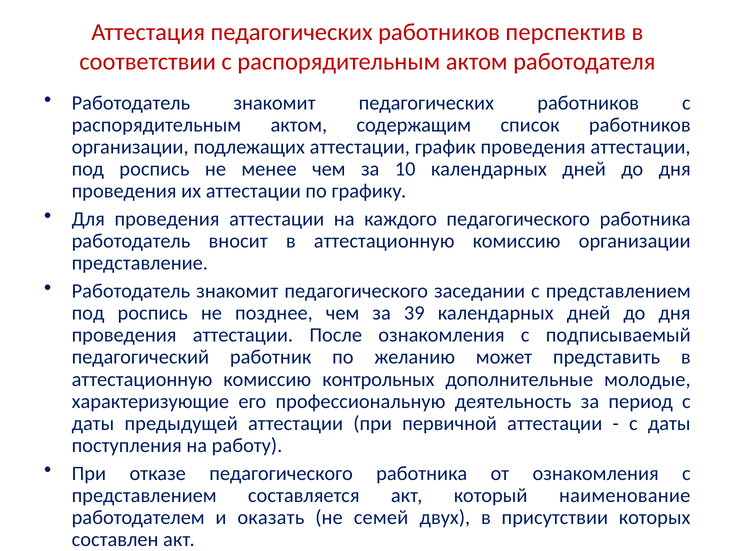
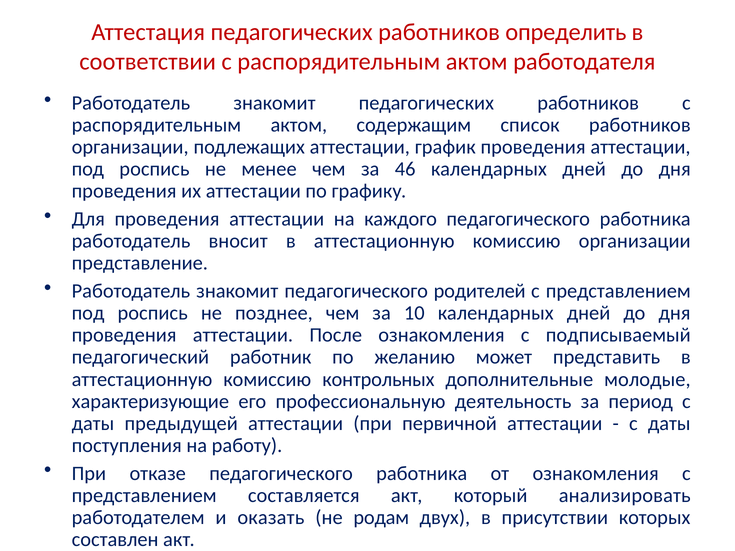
перспектив: перспектив -> определить
10: 10 -> 46
заседании: заседании -> родителей
39: 39 -> 10
наименование: наименование -> анализировать
семей: семей -> родам
